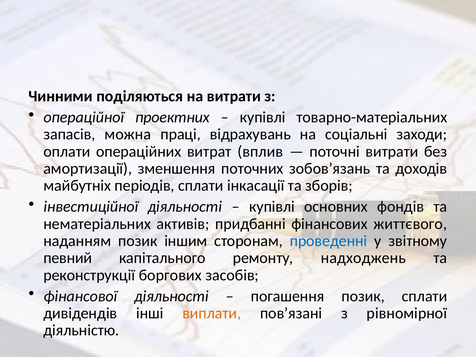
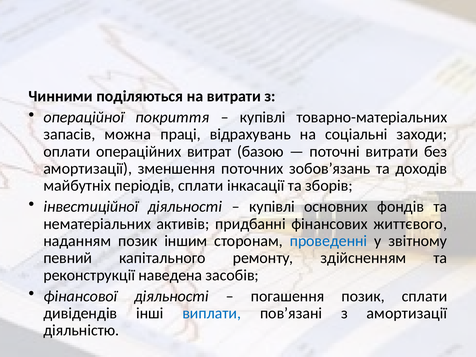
проектних: проектних -> покриття
вплив: вплив -> базою
надходжень: надходжень -> здійсненням
боргових: боргових -> наведена
виплати colour: orange -> blue
з рівномірної: рівномірної -> амортизації
